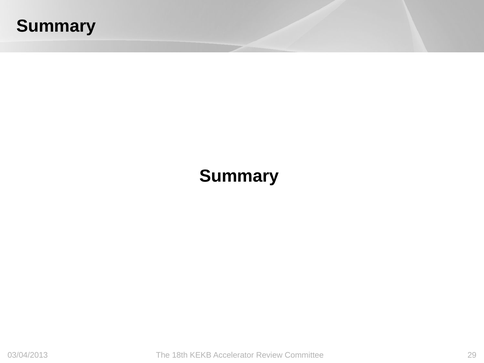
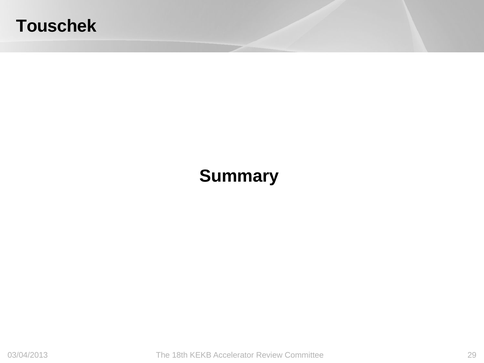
Summary at (56, 26): Summary -> Touschek
